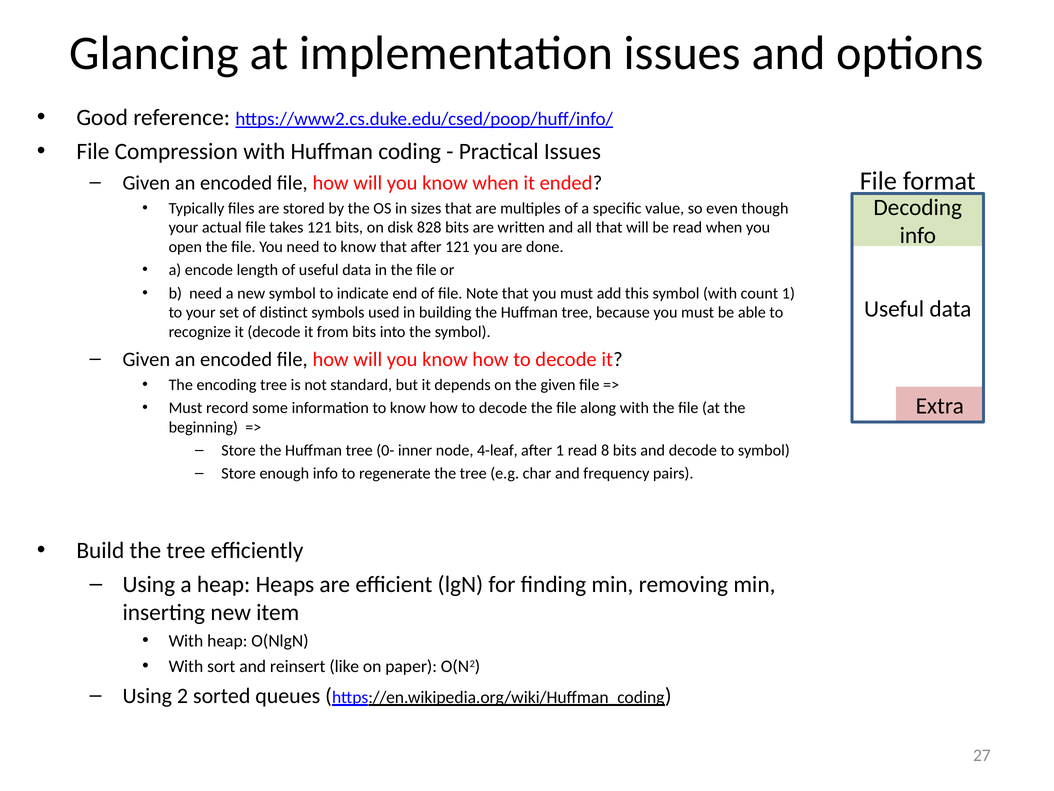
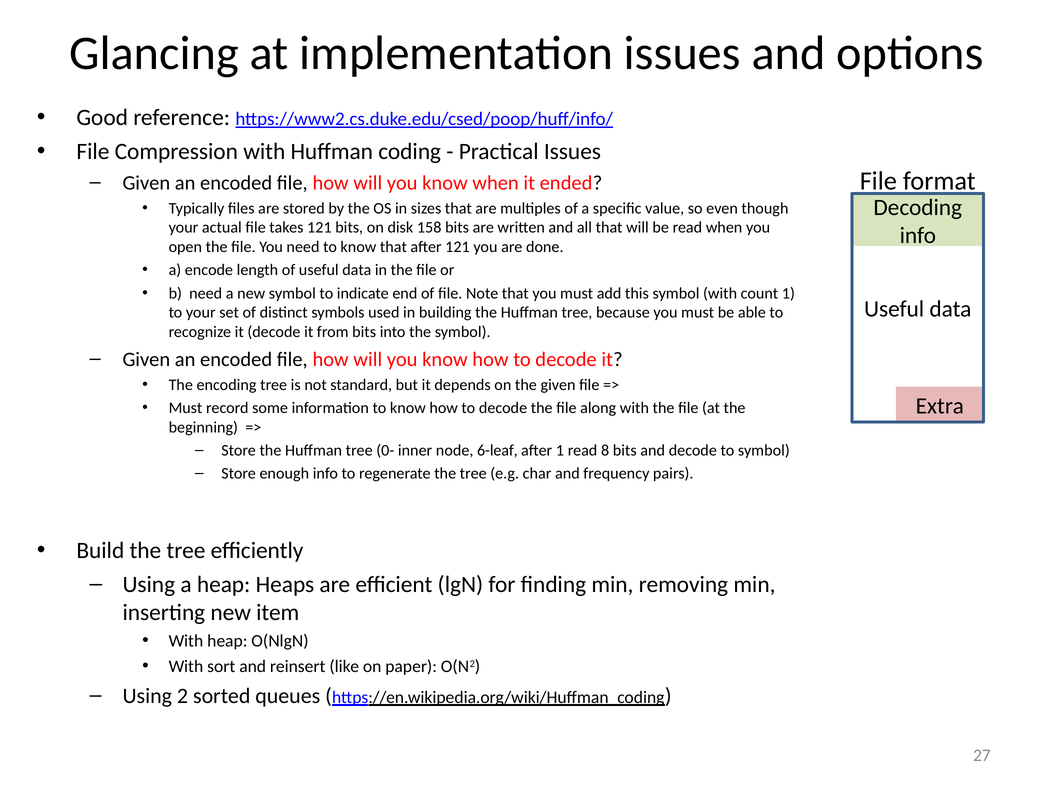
828: 828 -> 158
4-leaf: 4-leaf -> 6-leaf
